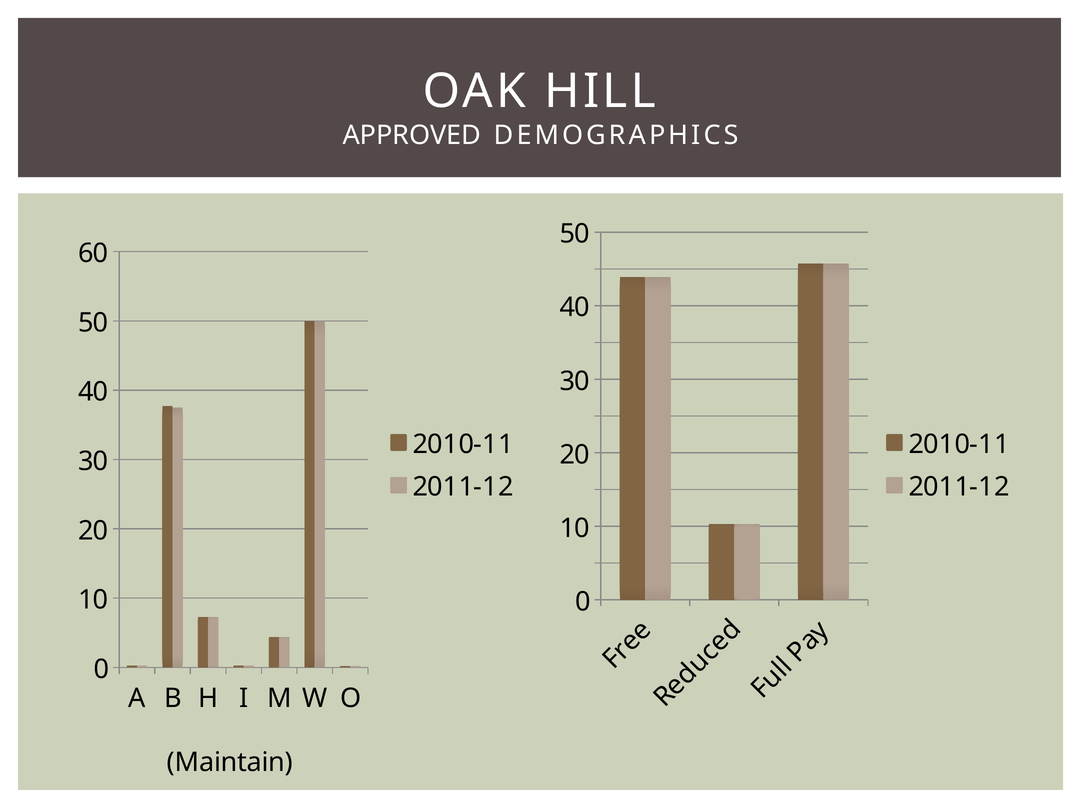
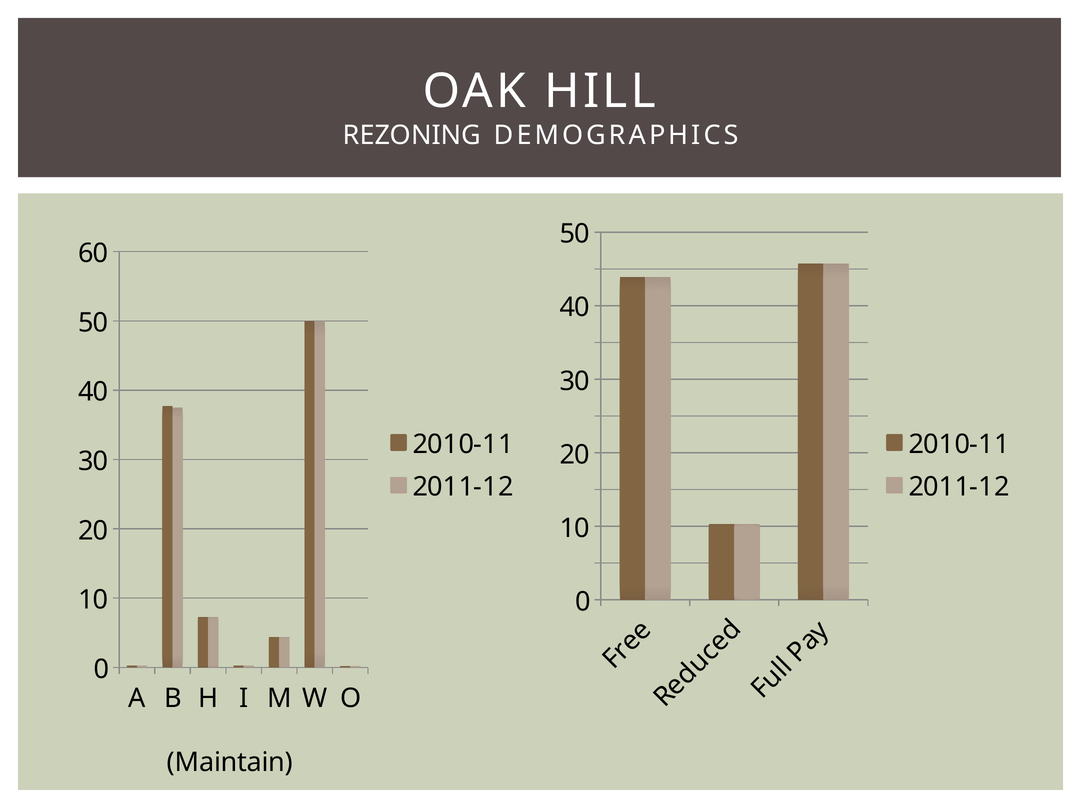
APPROVED: APPROVED -> REZONING
